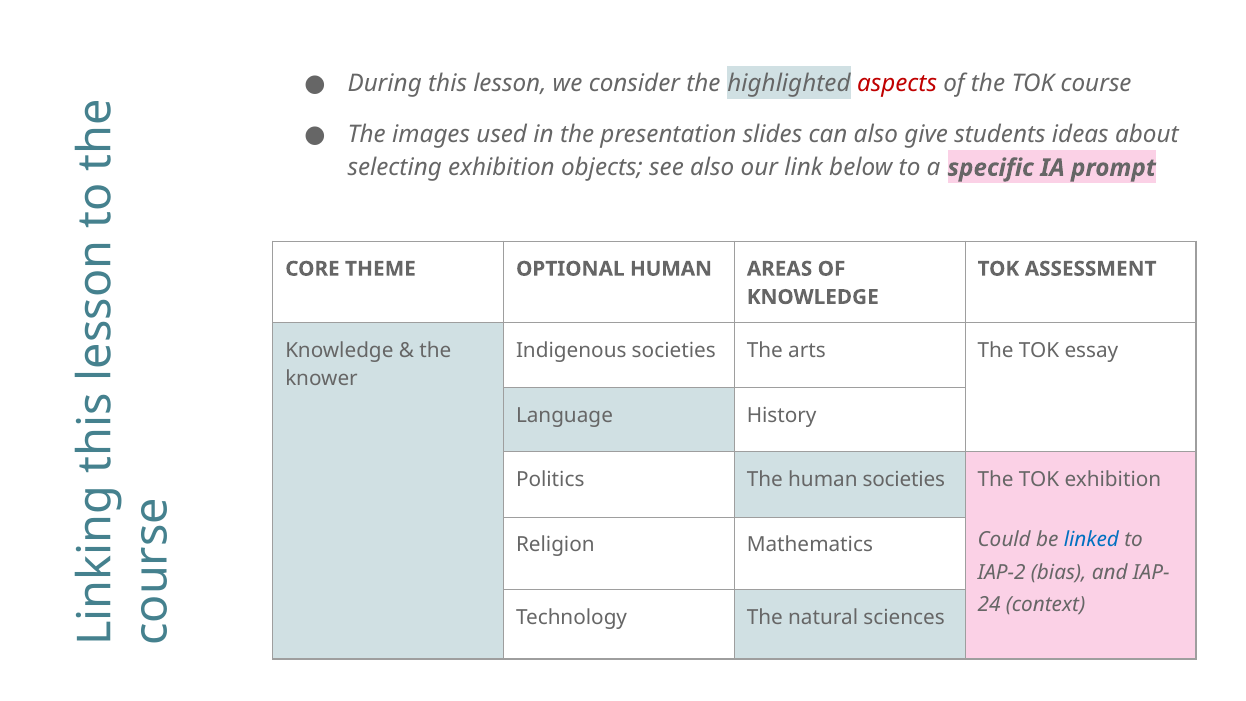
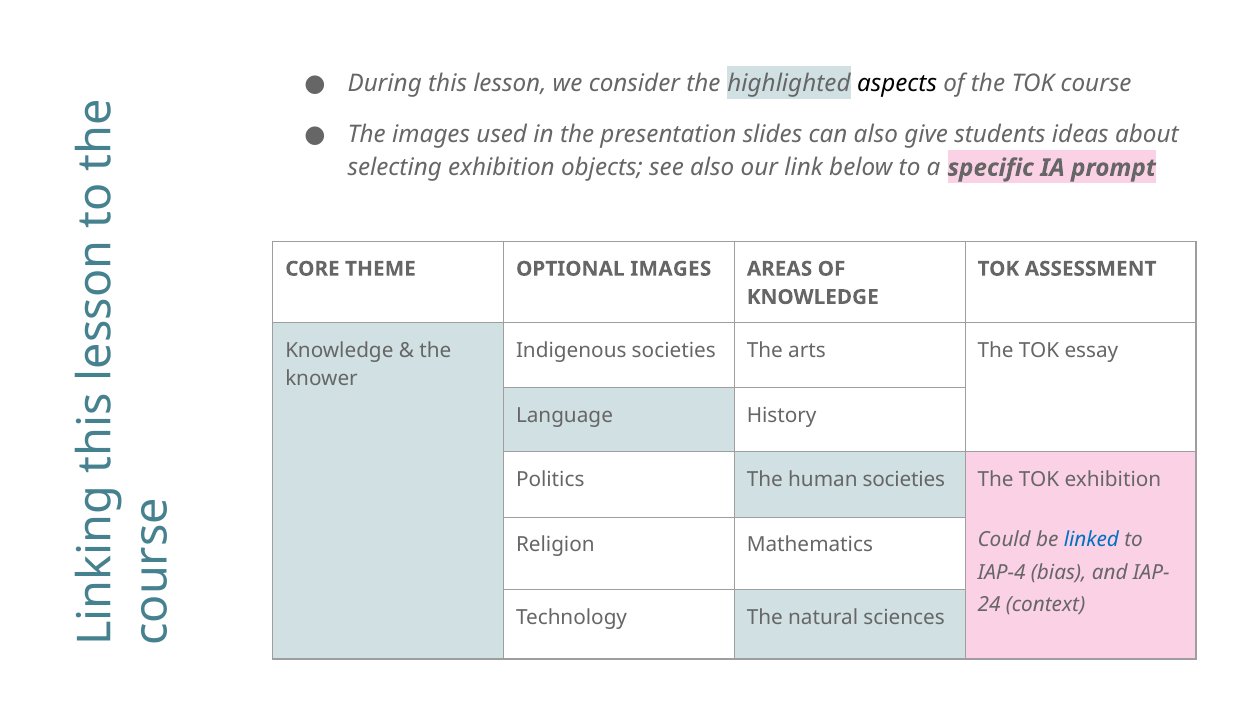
aspects colour: red -> black
OPTIONAL HUMAN: HUMAN -> IMAGES
IAP-2: IAP-2 -> IAP-4
